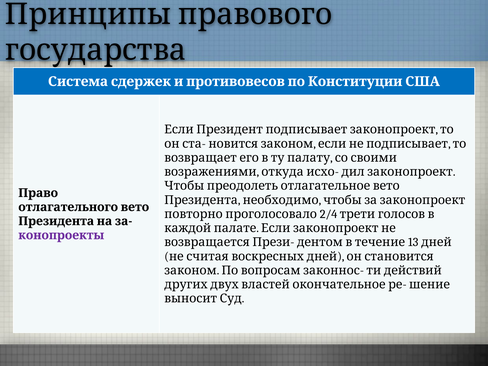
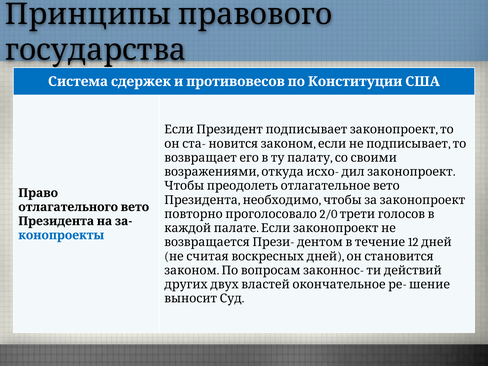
2/4: 2/4 -> 2/0
конопроекты colour: purple -> blue
13: 13 -> 12
